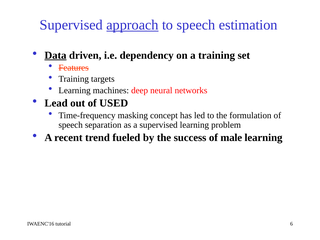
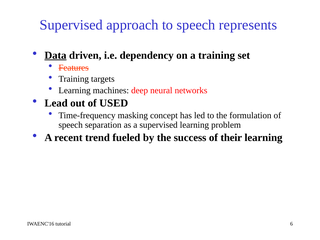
approach underline: present -> none
estimation: estimation -> represents
male: male -> their
